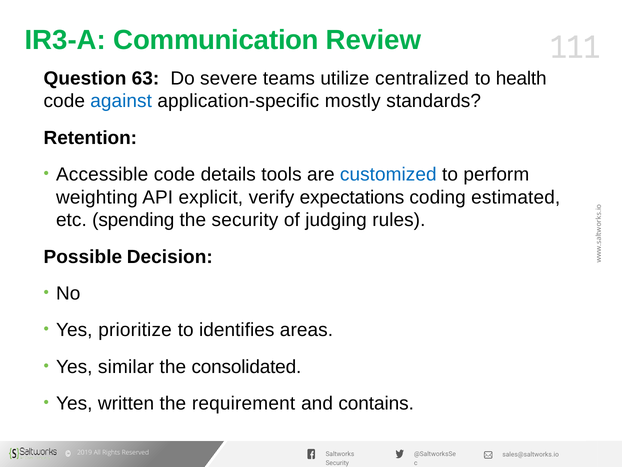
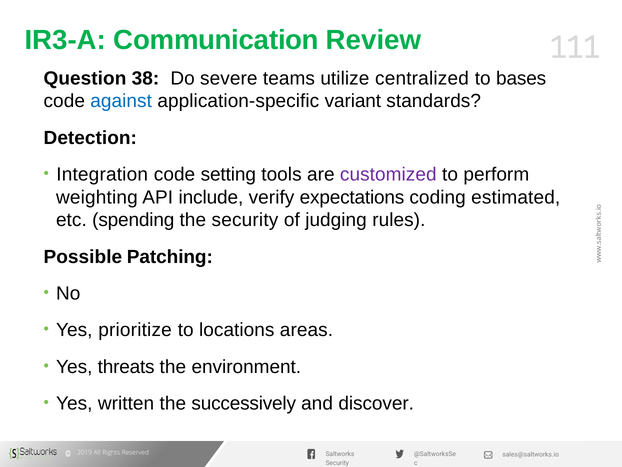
63: 63 -> 38
health: health -> bases
mostly: mostly -> variant
Retention: Retention -> Detection
Accessible: Accessible -> Integration
details: details -> setting
customized colour: blue -> purple
explicit: explicit -> include
Decision: Decision -> Patching
identifies: identifies -> locations
similar: similar -> threats
consolidated: consolidated -> environment
requirement: requirement -> successively
contains: contains -> discover
